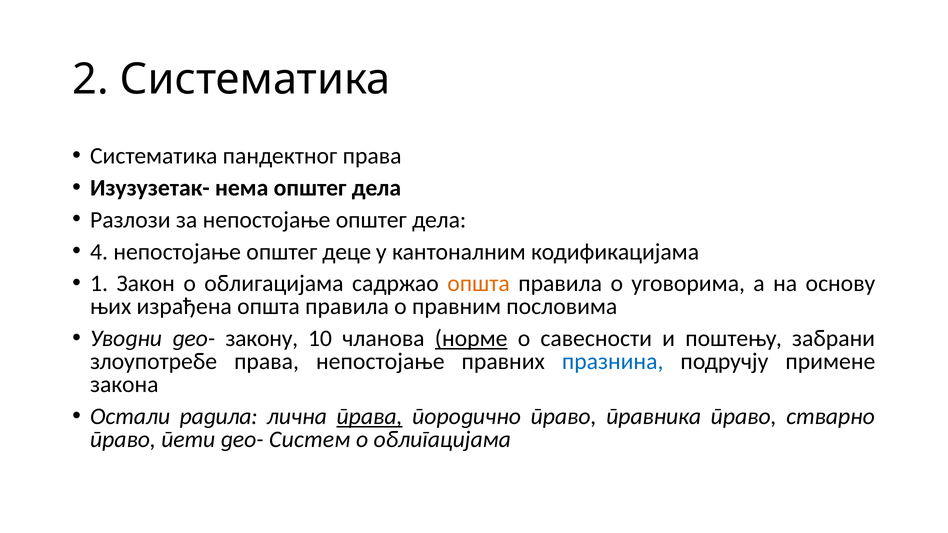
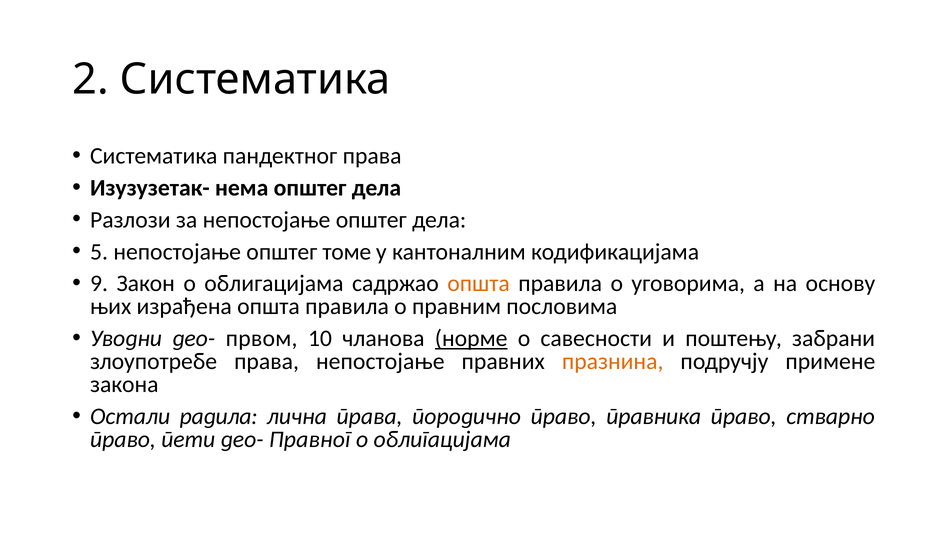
4: 4 -> 5
деце: деце -> томе
1: 1 -> 9
закону: закону -> првом
празнина colour: blue -> orange
права at (370, 417) underline: present -> none
Систем: Систем -> Правног
